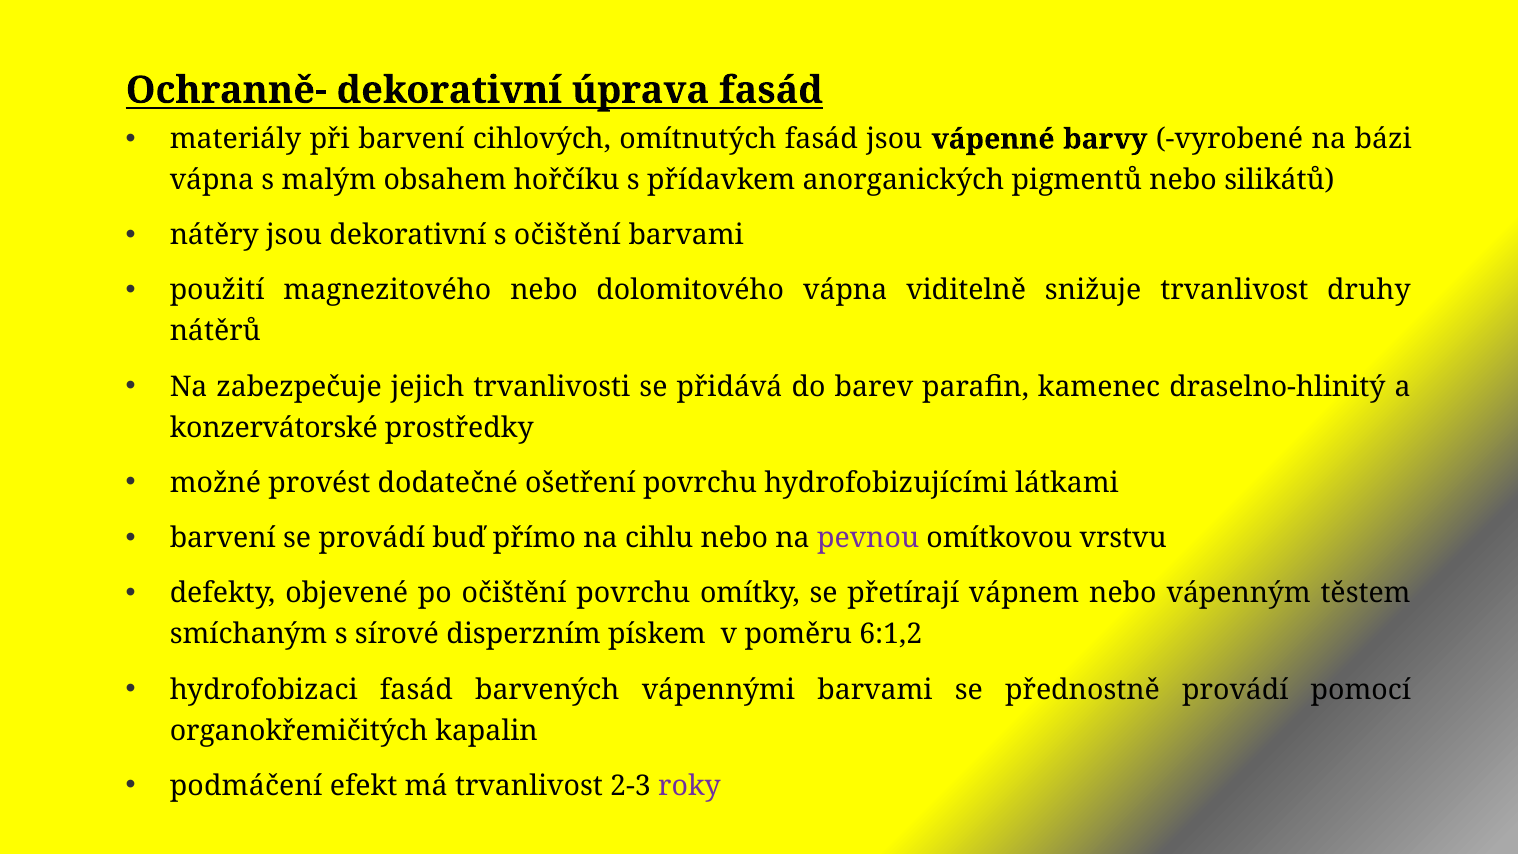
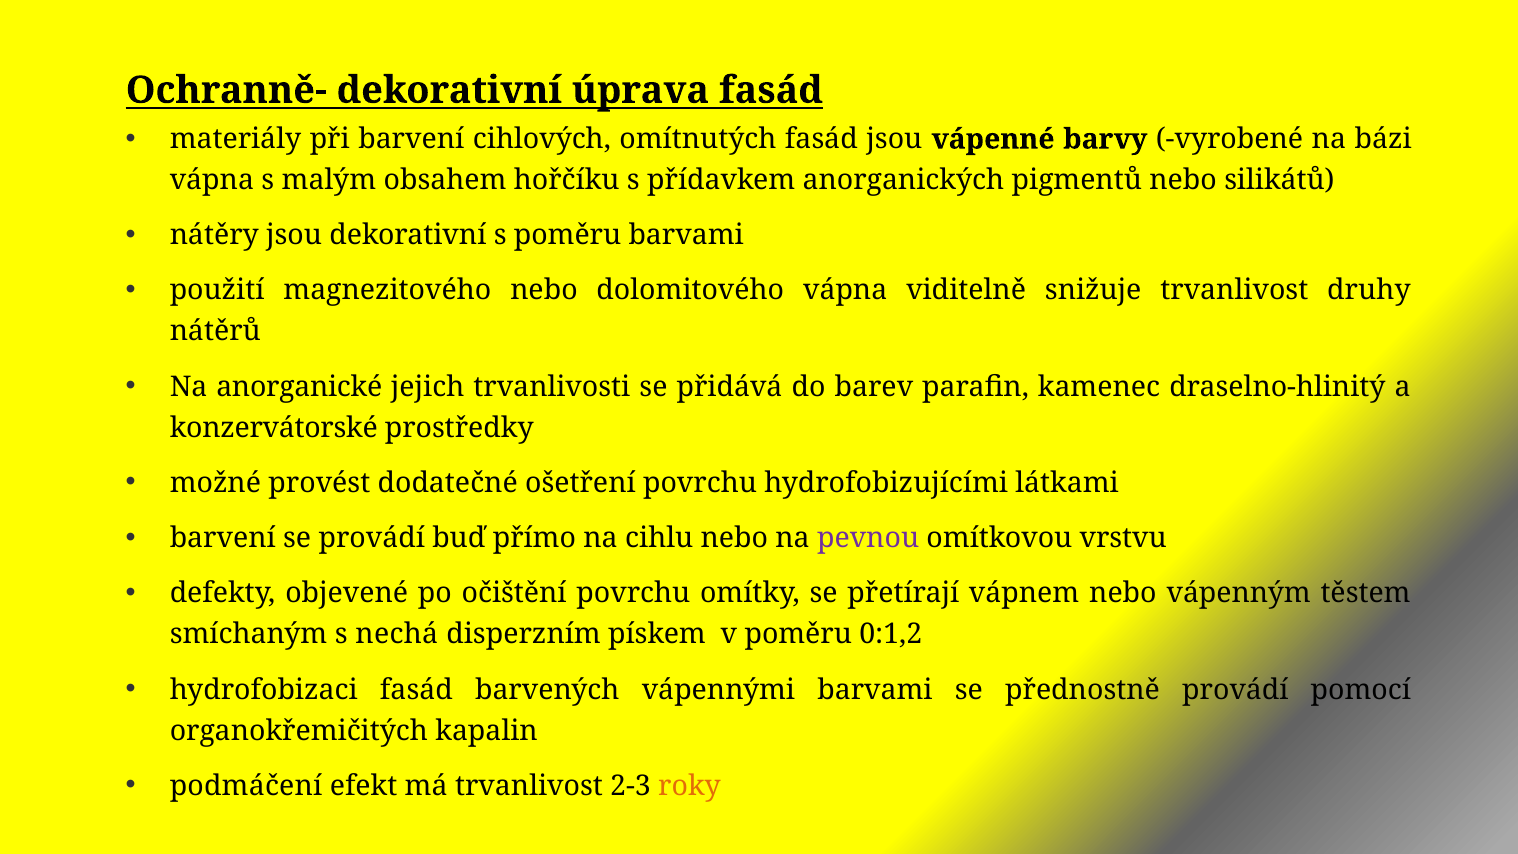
s očištění: očištění -> poměru
zabezpečuje: zabezpečuje -> anorganické
sírové: sírové -> nechá
6:1,2: 6:1,2 -> 0:1,2
roky colour: purple -> orange
